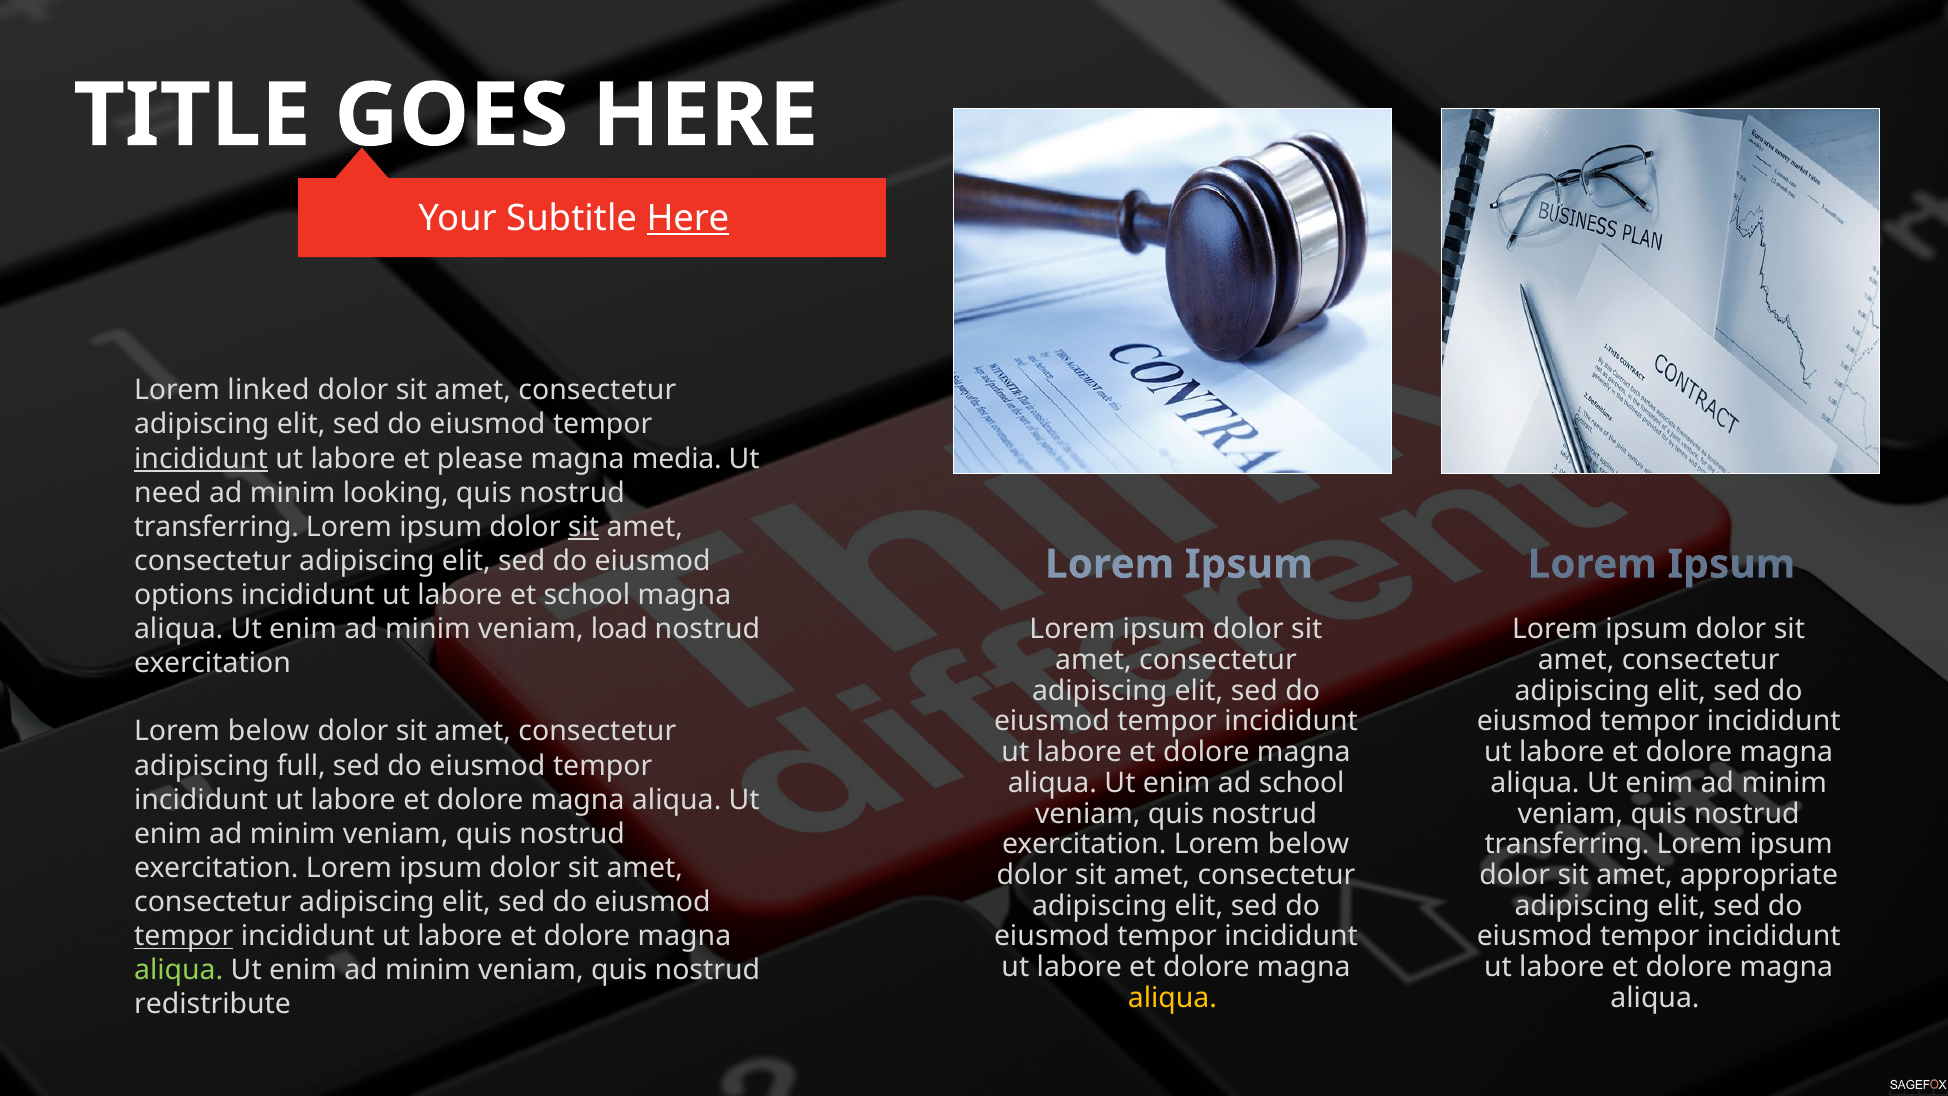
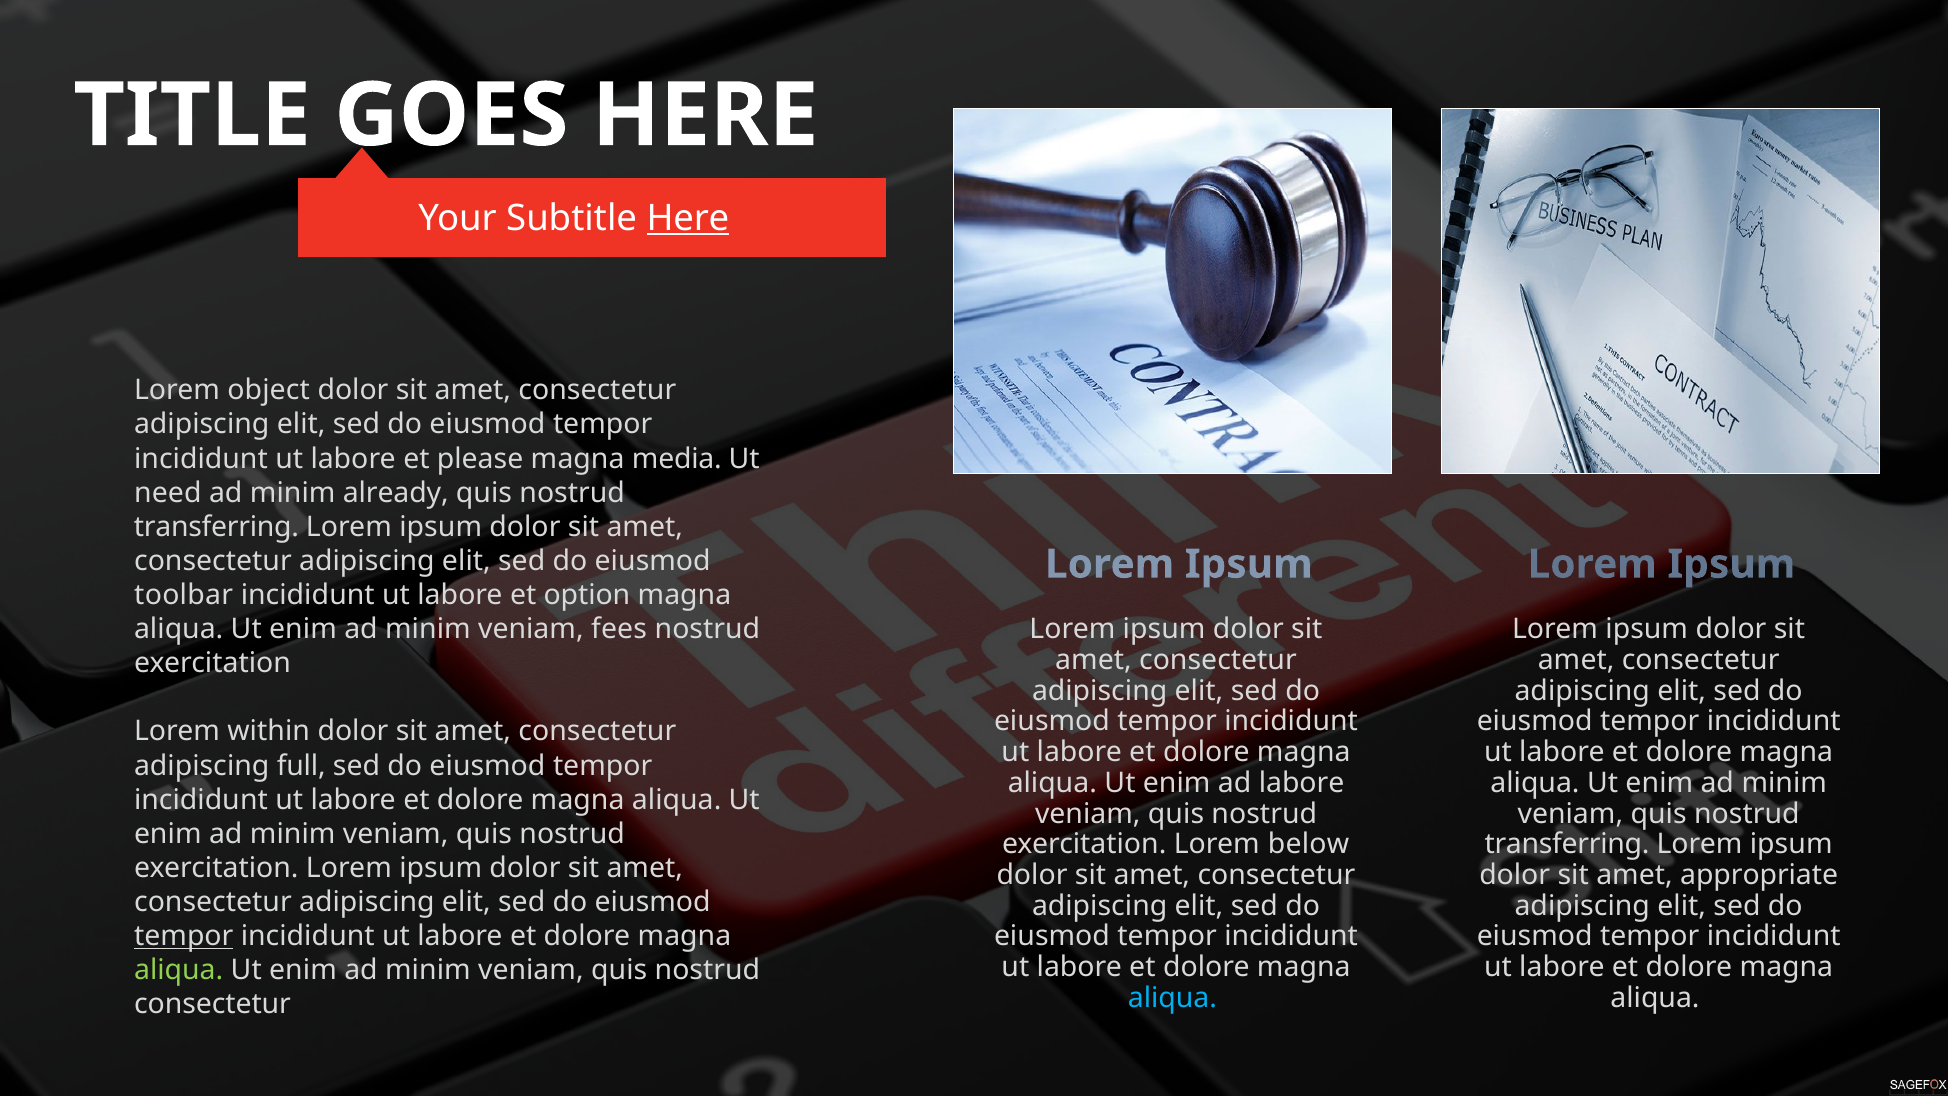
linked: linked -> object
incididunt at (201, 459) underline: present -> none
looking: looking -> already
sit at (584, 527) underline: present -> none
options: options -> toolbar
et school: school -> option
load: load -> fees
below at (269, 731): below -> within
ad school: school -> labore
aliqua at (1172, 998) colour: yellow -> light blue
redistribute at (213, 1004): redistribute -> consectetur
